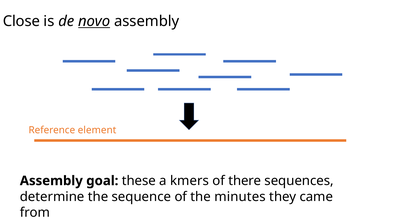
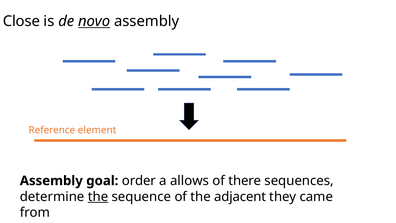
these: these -> order
kmers: kmers -> allows
the at (98, 196) underline: none -> present
minutes: minutes -> adjacent
